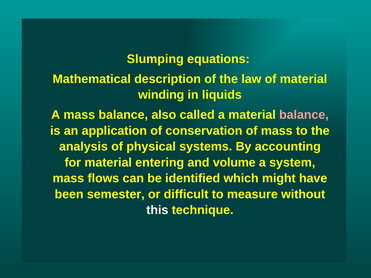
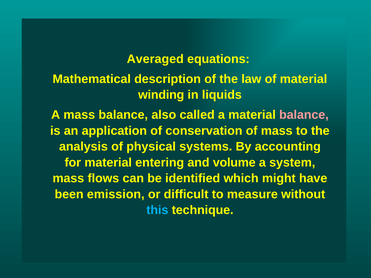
Slumping: Slumping -> Averaged
semester: semester -> emission
this colour: white -> light blue
